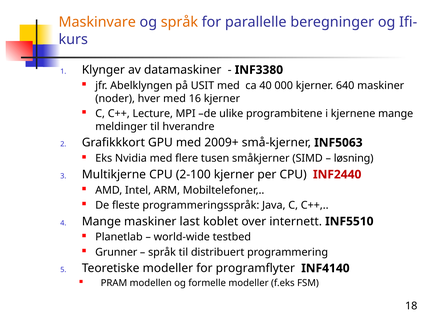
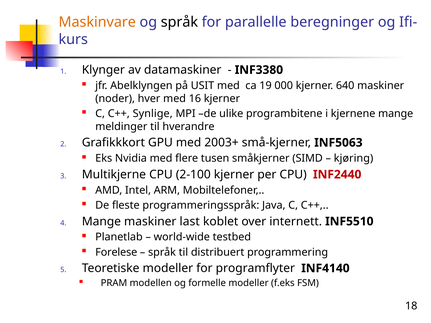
språk at (179, 22) colour: orange -> black
40: 40 -> 19
Lecture: Lecture -> Synlige
2009+: 2009+ -> 2003+
løsning: løsning -> kjøring
Grunner: Grunner -> Forelese
